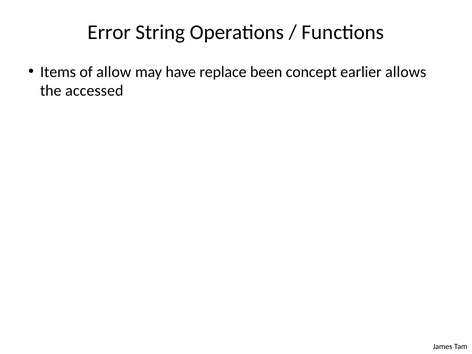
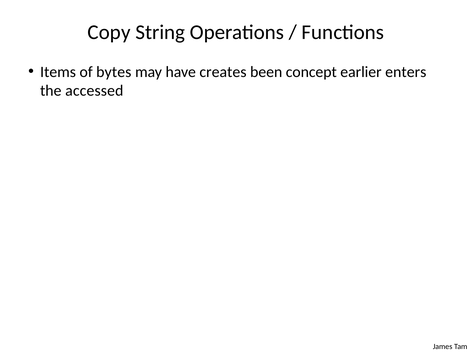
Error: Error -> Copy
allow: allow -> bytes
replace: replace -> creates
allows: allows -> enters
